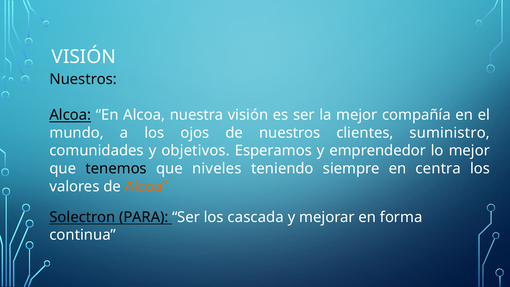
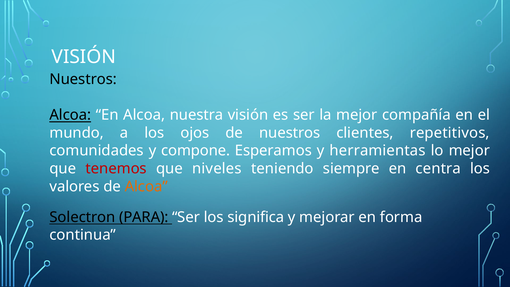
suministro: suministro -> repetitivos
objetivos: objetivos -> compone
emprendedor: emprendedor -> herramientas
tenemos colour: black -> red
cascada: cascada -> significa
